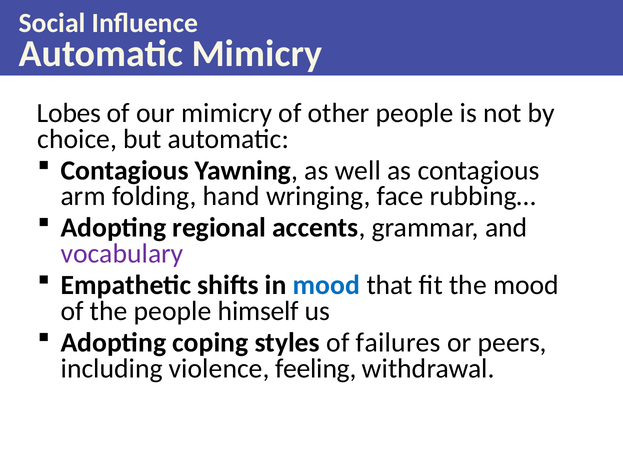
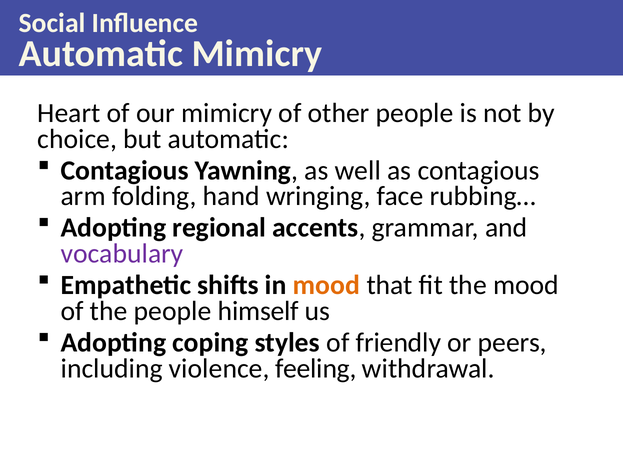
Lobes: Lobes -> Heart
mood at (327, 285) colour: blue -> orange
failures: failures -> friendly
